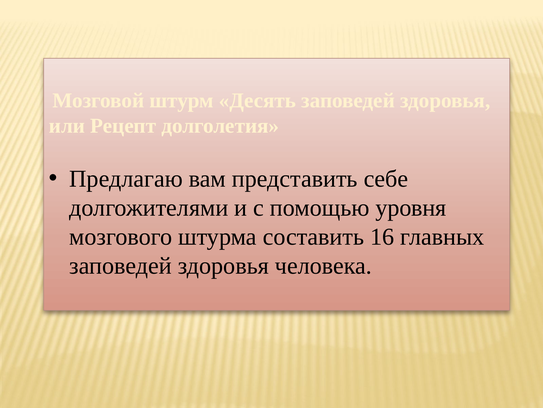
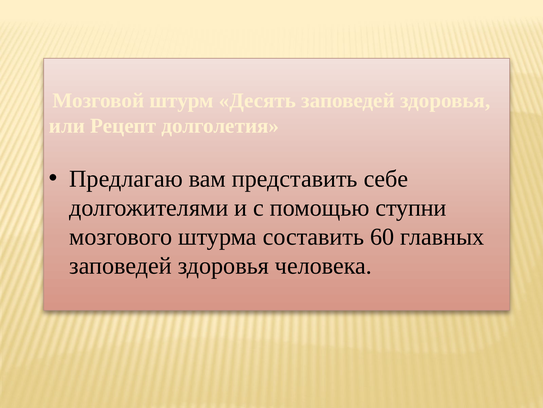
уровня: уровня -> ступни
16: 16 -> 60
